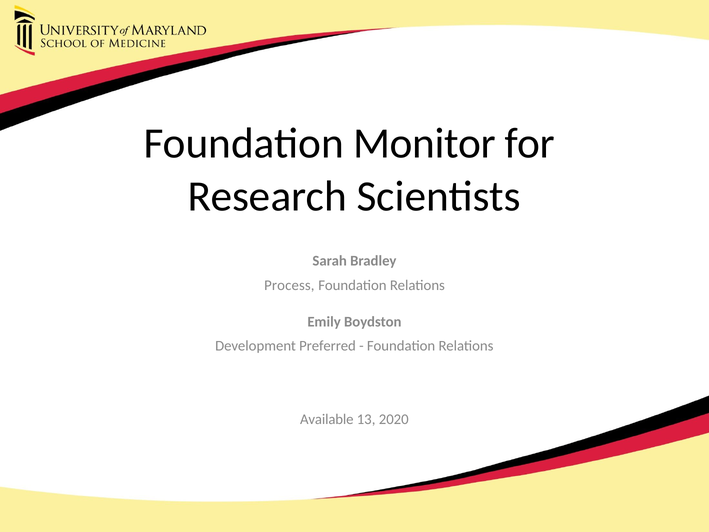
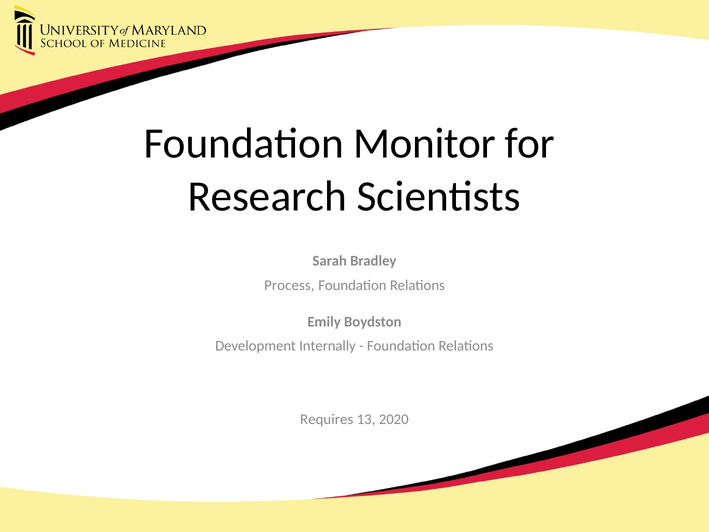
Preferred: Preferred -> Internally
Available: Available -> Requires
